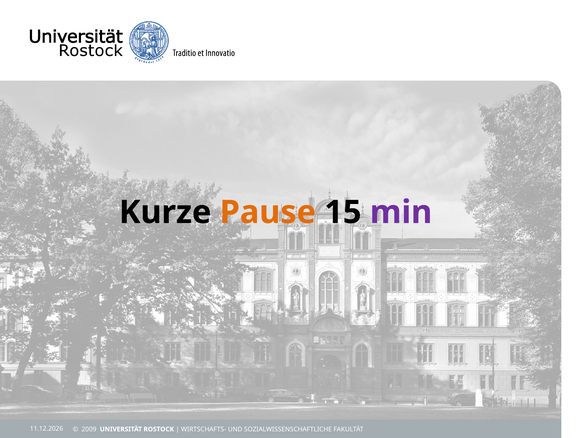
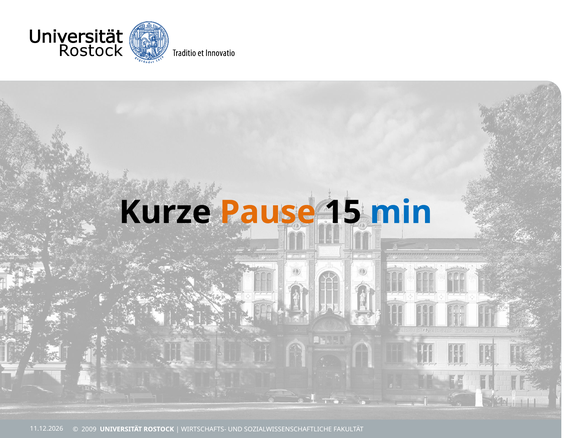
min colour: purple -> blue
